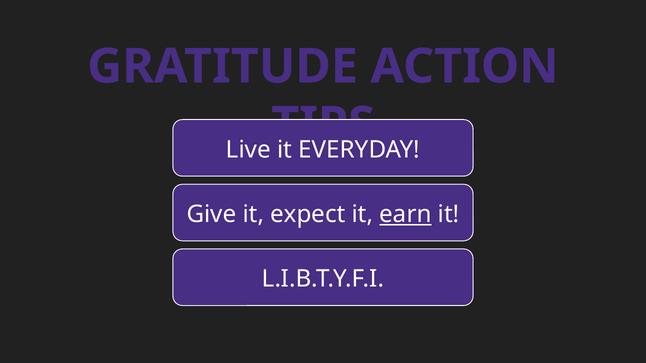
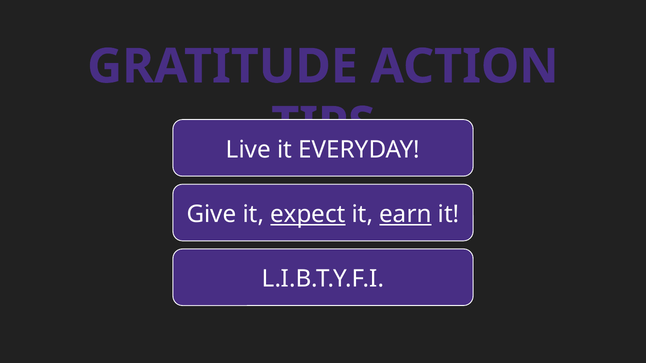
expect underline: none -> present
